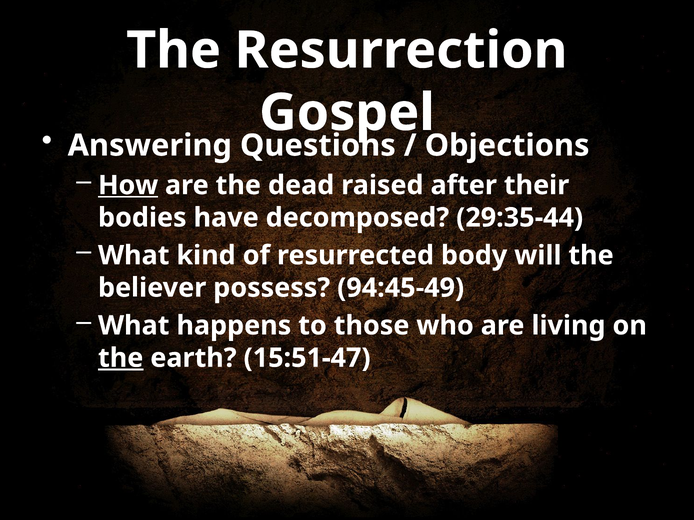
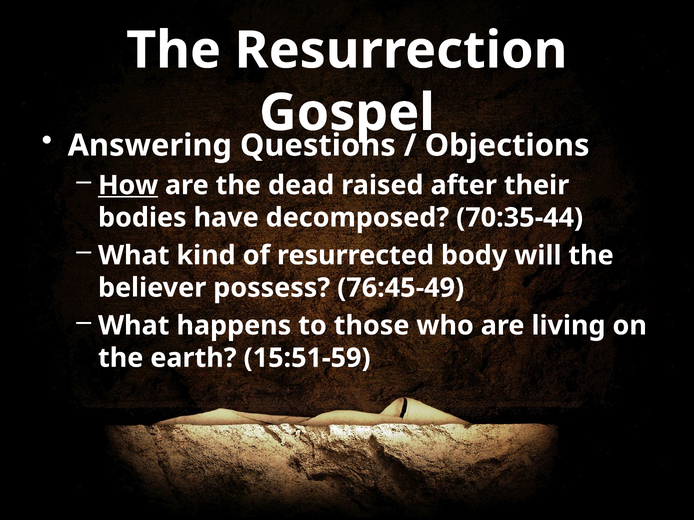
29:35-44: 29:35-44 -> 70:35-44
94:45-49: 94:45-49 -> 76:45-49
the at (121, 358) underline: present -> none
15:51-47: 15:51-47 -> 15:51-59
